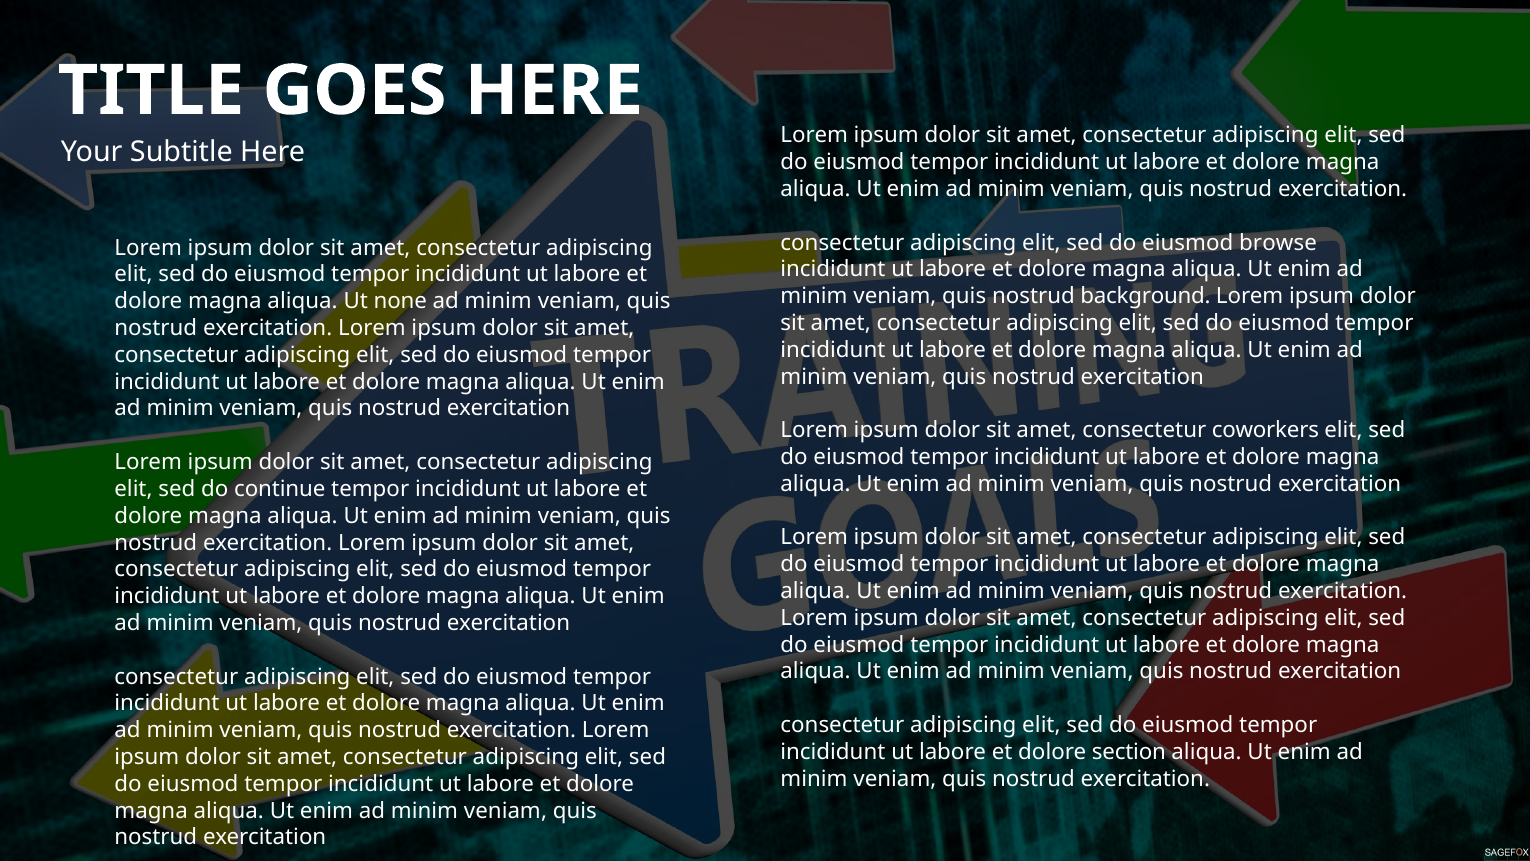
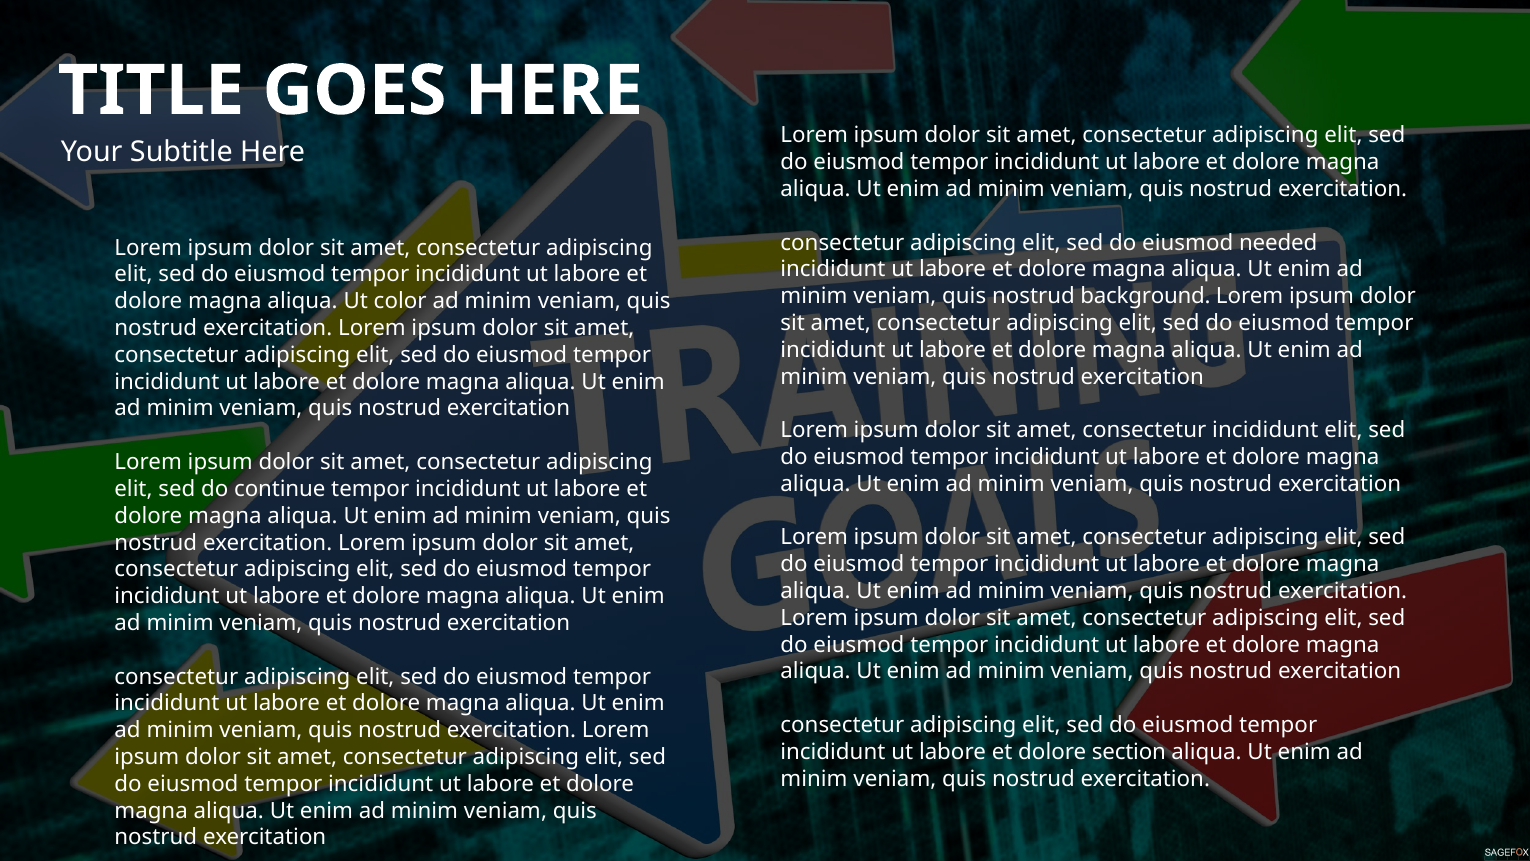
browse: browse -> needed
none: none -> color
consectetur coworkers: coworkers -> incididunt
